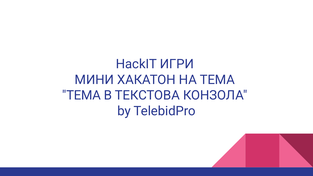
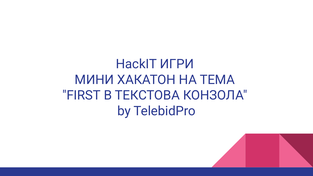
ТЕМА at (82, 95): ТЕМА -> FIRST
